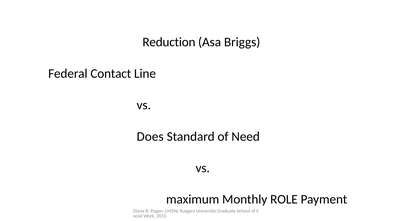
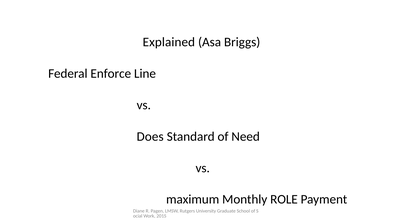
Reduction: Reduction -> Explained
Contact: Contact -> Enforce
